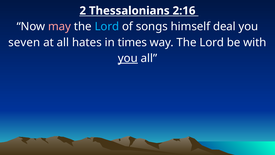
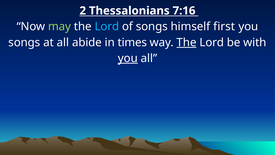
2:16: 2:16 -> 7:16
may colour: pink -> light green
deal: deal -> first
seven at (24, 42): seven -> songs
hates: hates -> abide
The at (187, 42) underline: none -> present
